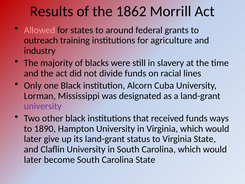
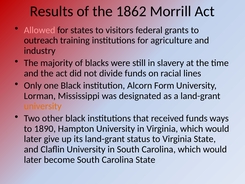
around: around -> visitors
Cuba: Cuba -> Form
university at (43, 106) colour: purple -> orange
